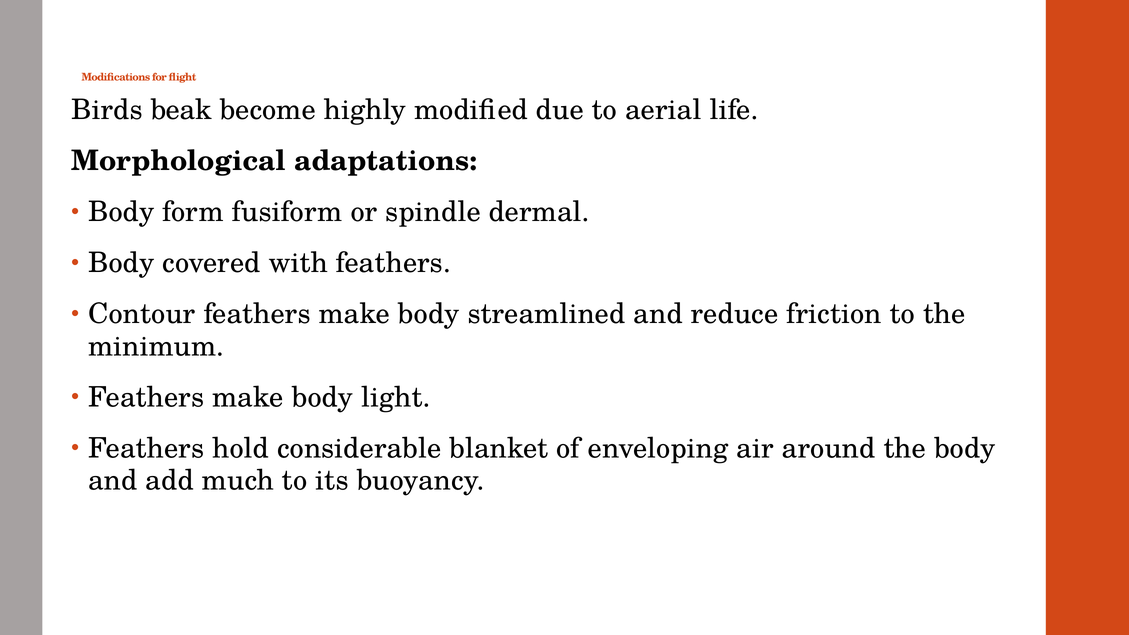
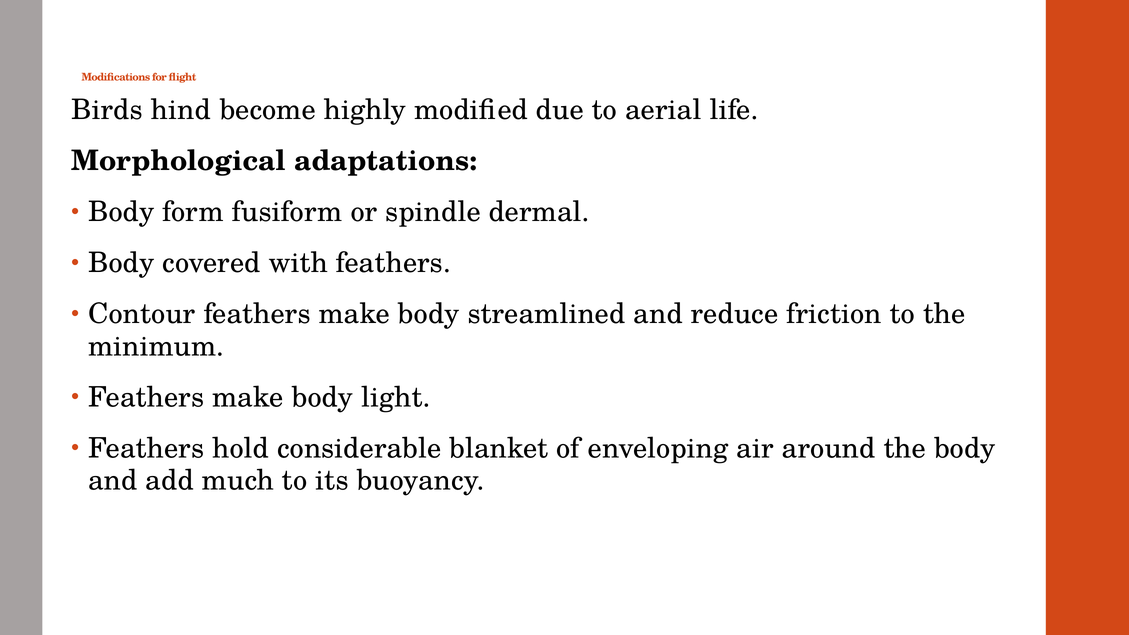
beak: beak -> hind
